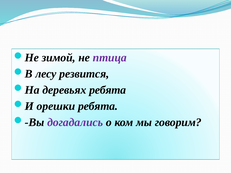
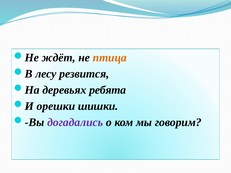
зимой: зимой -> ждёт
птица colour: purple -> orange
орешки ребята: ребята -> шишки
